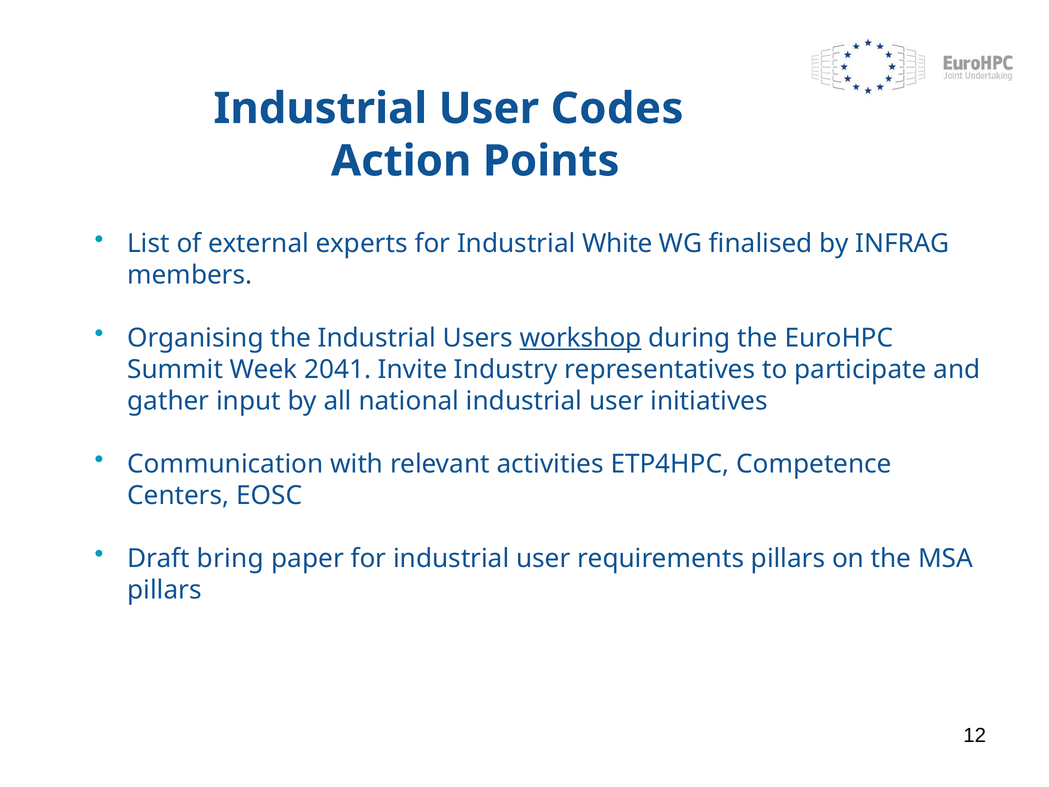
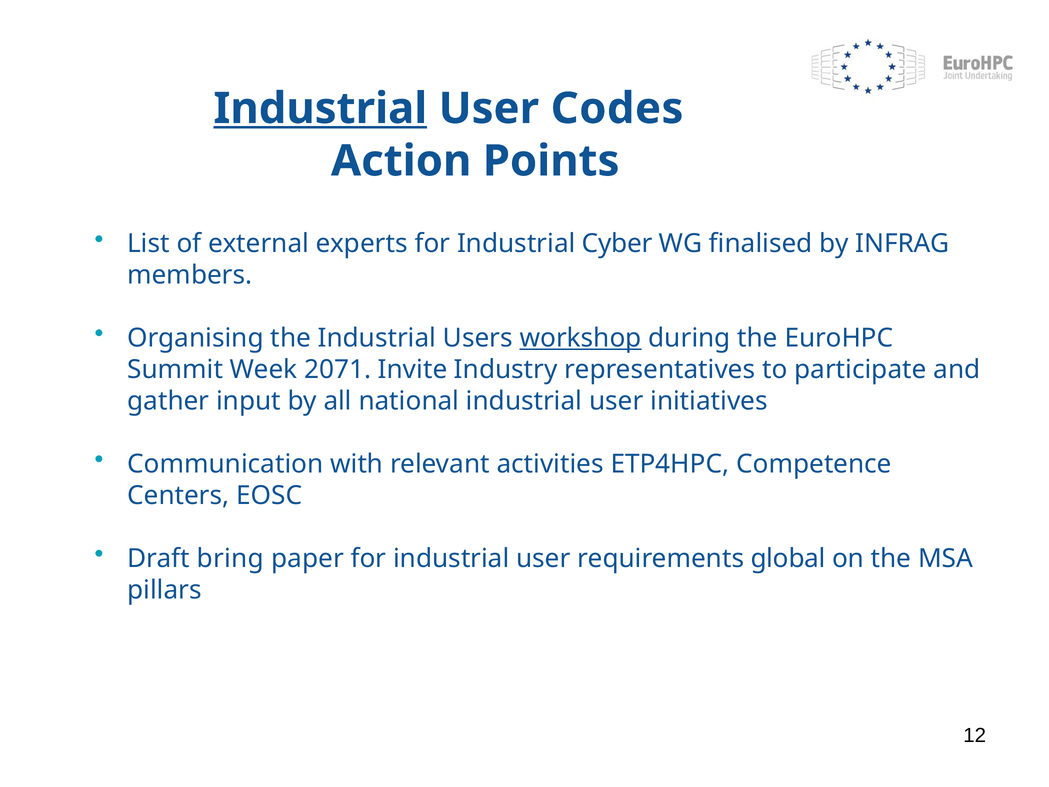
Industrial at (320, 109) underline: none -> present
White: White -> Cyber
2041: 2041 -> 2071
requirements pillars: pillars -> global
